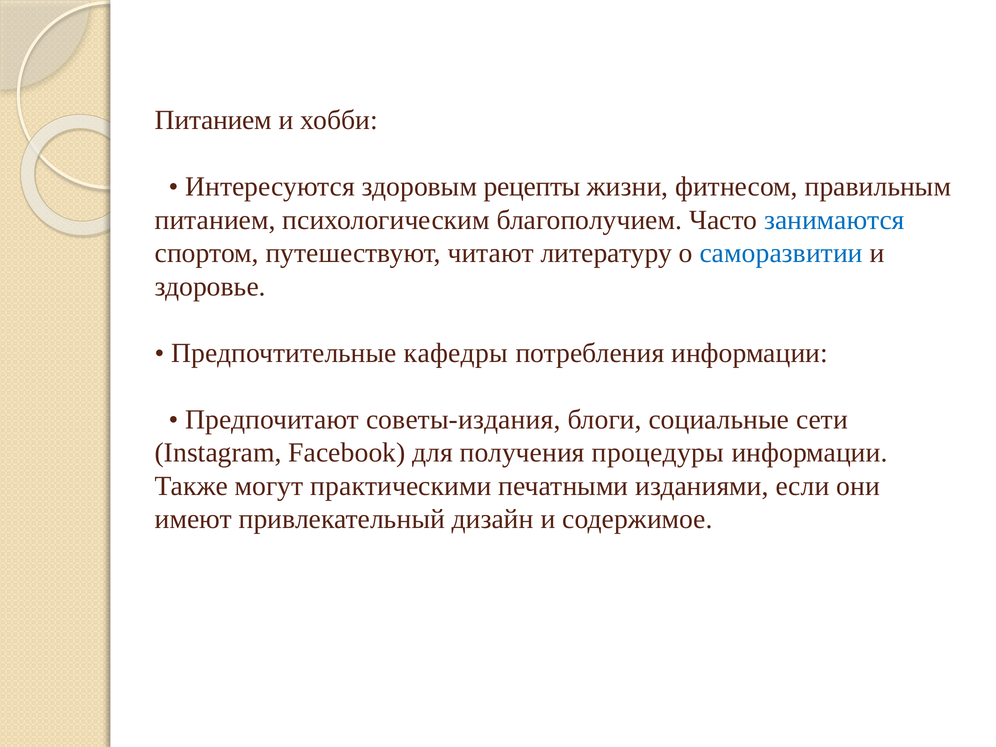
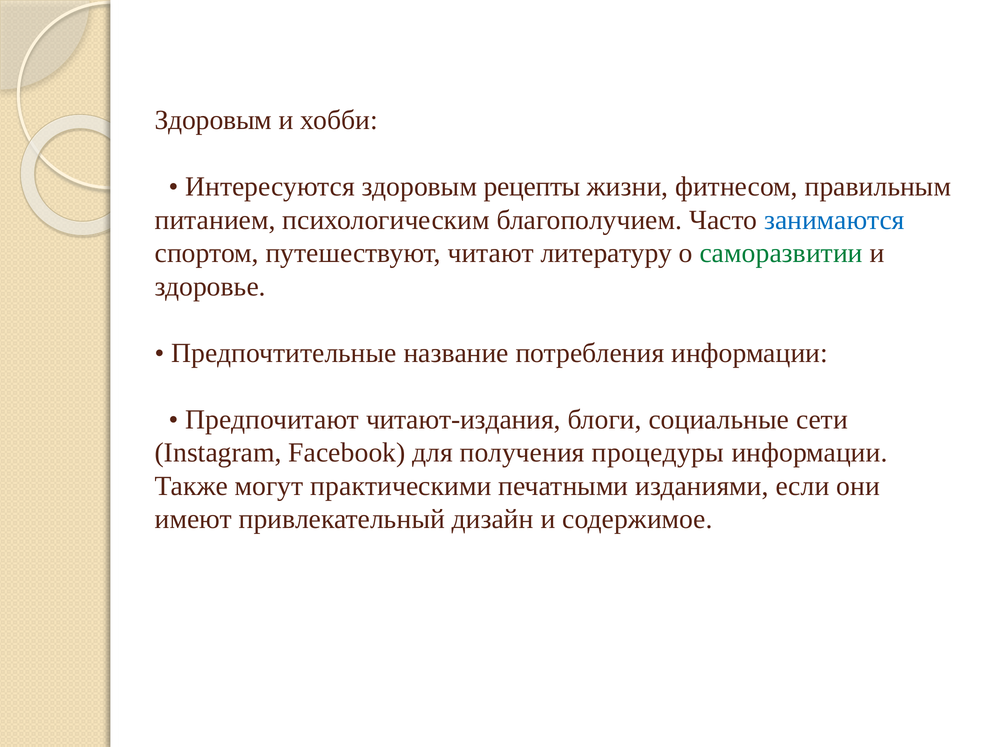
Питанием at (213, 120): Питанием -> Здоровым
саморазвитии colour: blue -> green
кафедры: кафедры -> название
советы-издания: советы-издания -> читают-издания
